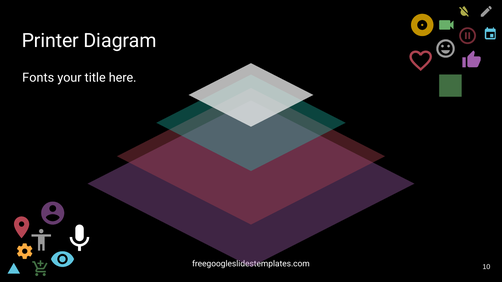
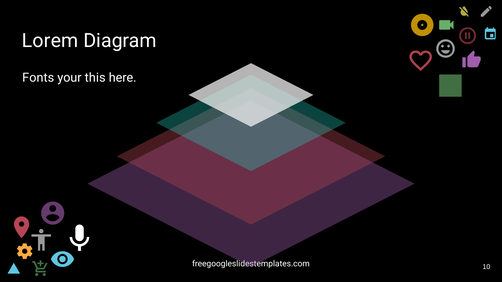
Printer: Printer -> Lorem
title: title -> this
